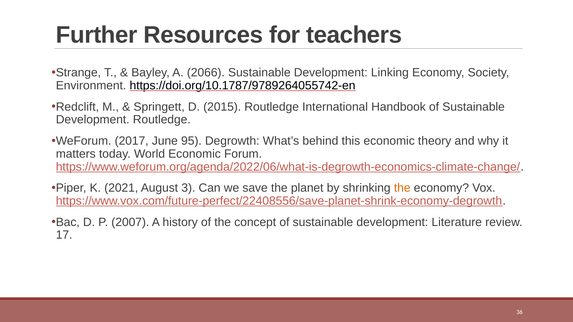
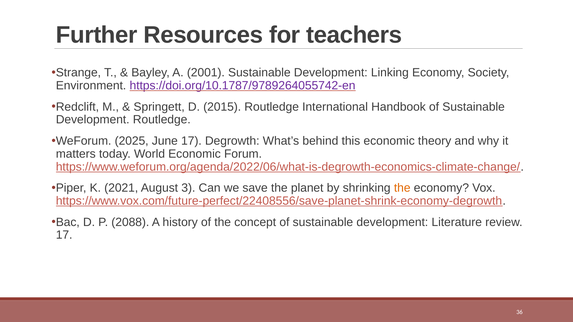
2066: 2066 -> 2001
https://doi.org/10.1787/9789264055742-en colour: black -> purple
2017: 2017 -> 2025
June 95: 95 -> 17
2007: 2007 -> 2088
